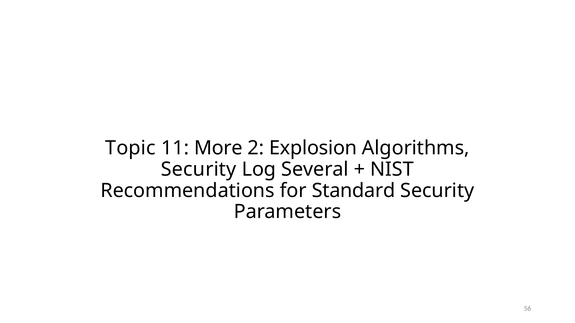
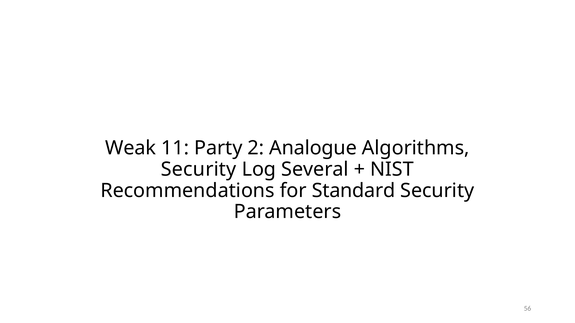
Topic: Topic -> Weak
More: More -> Party
Explosion: Explosion -> Analogue
